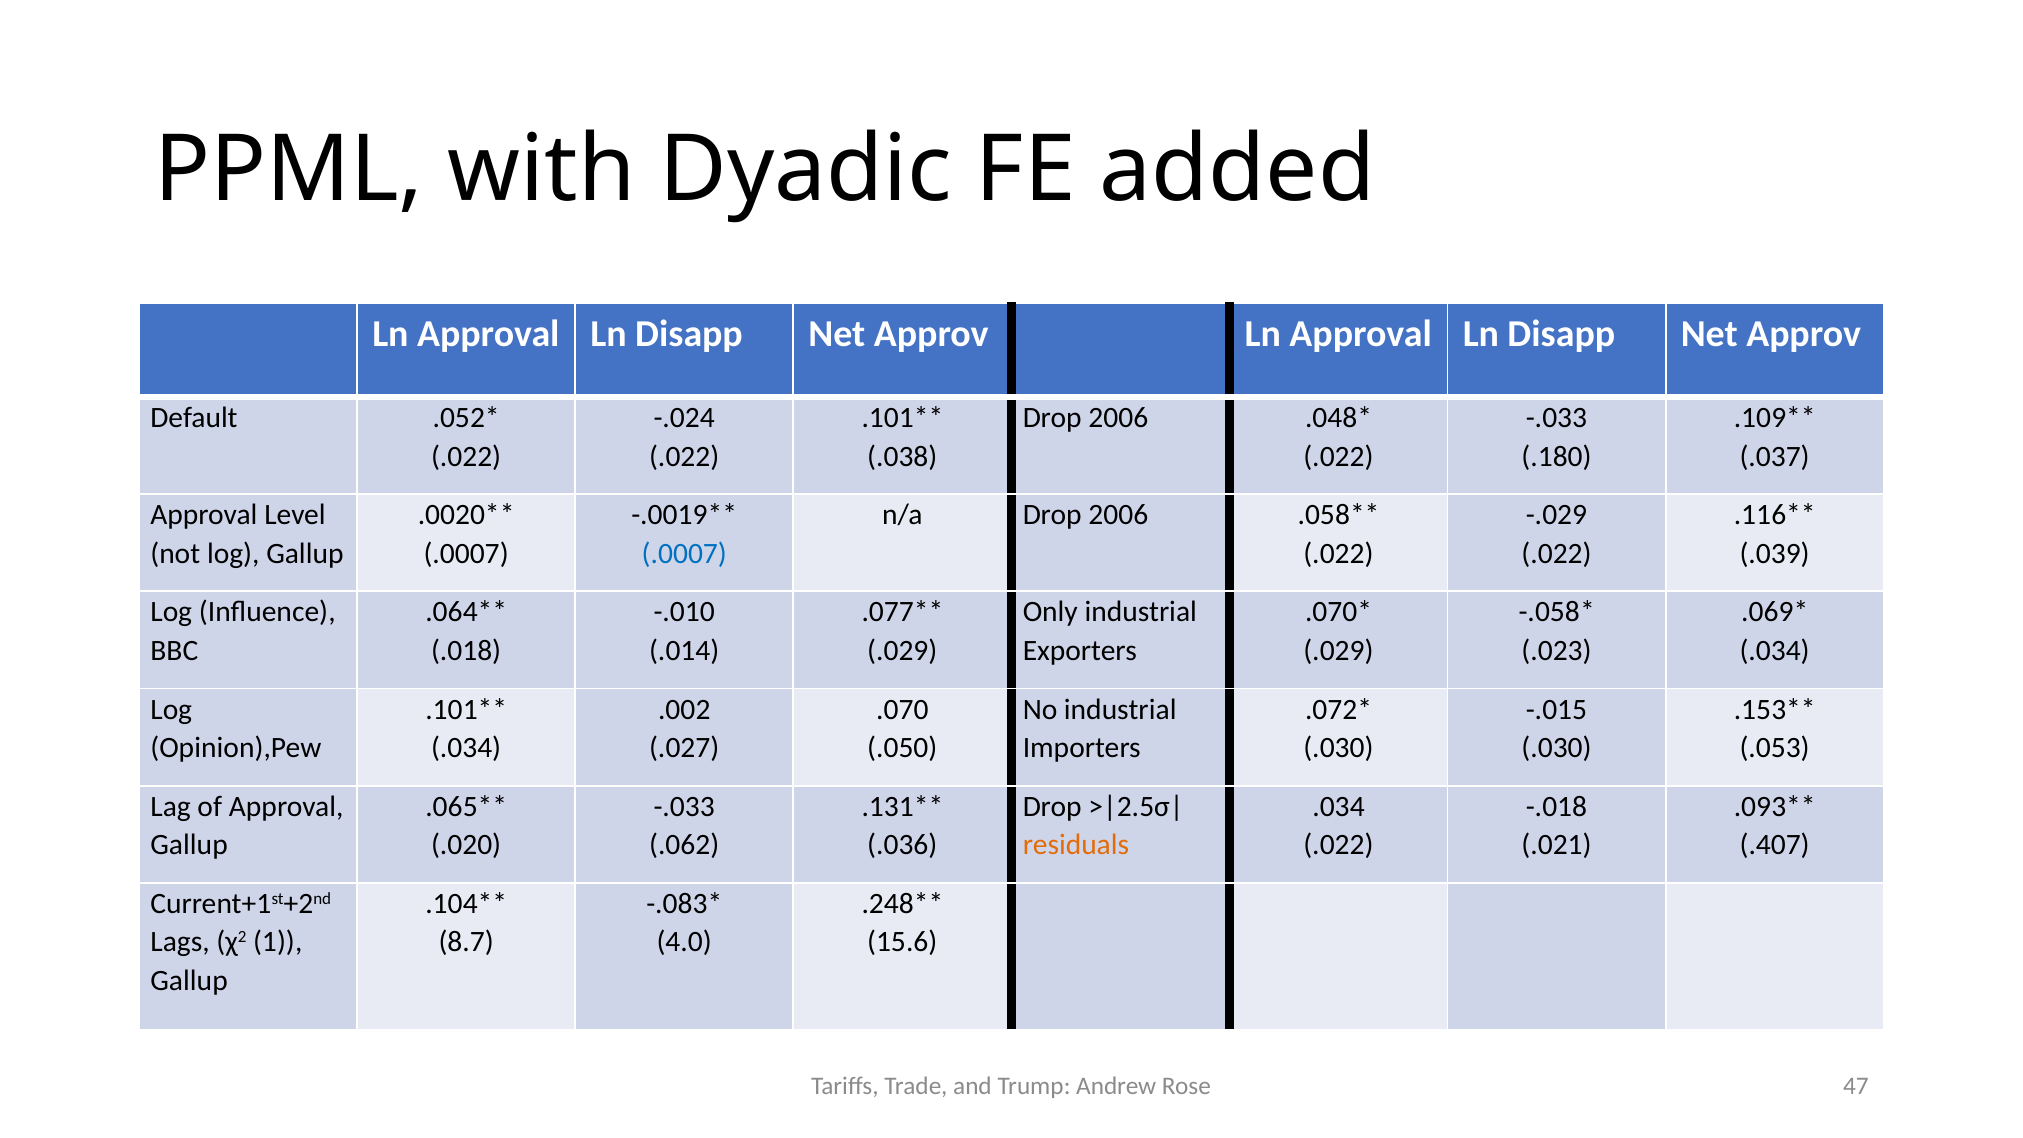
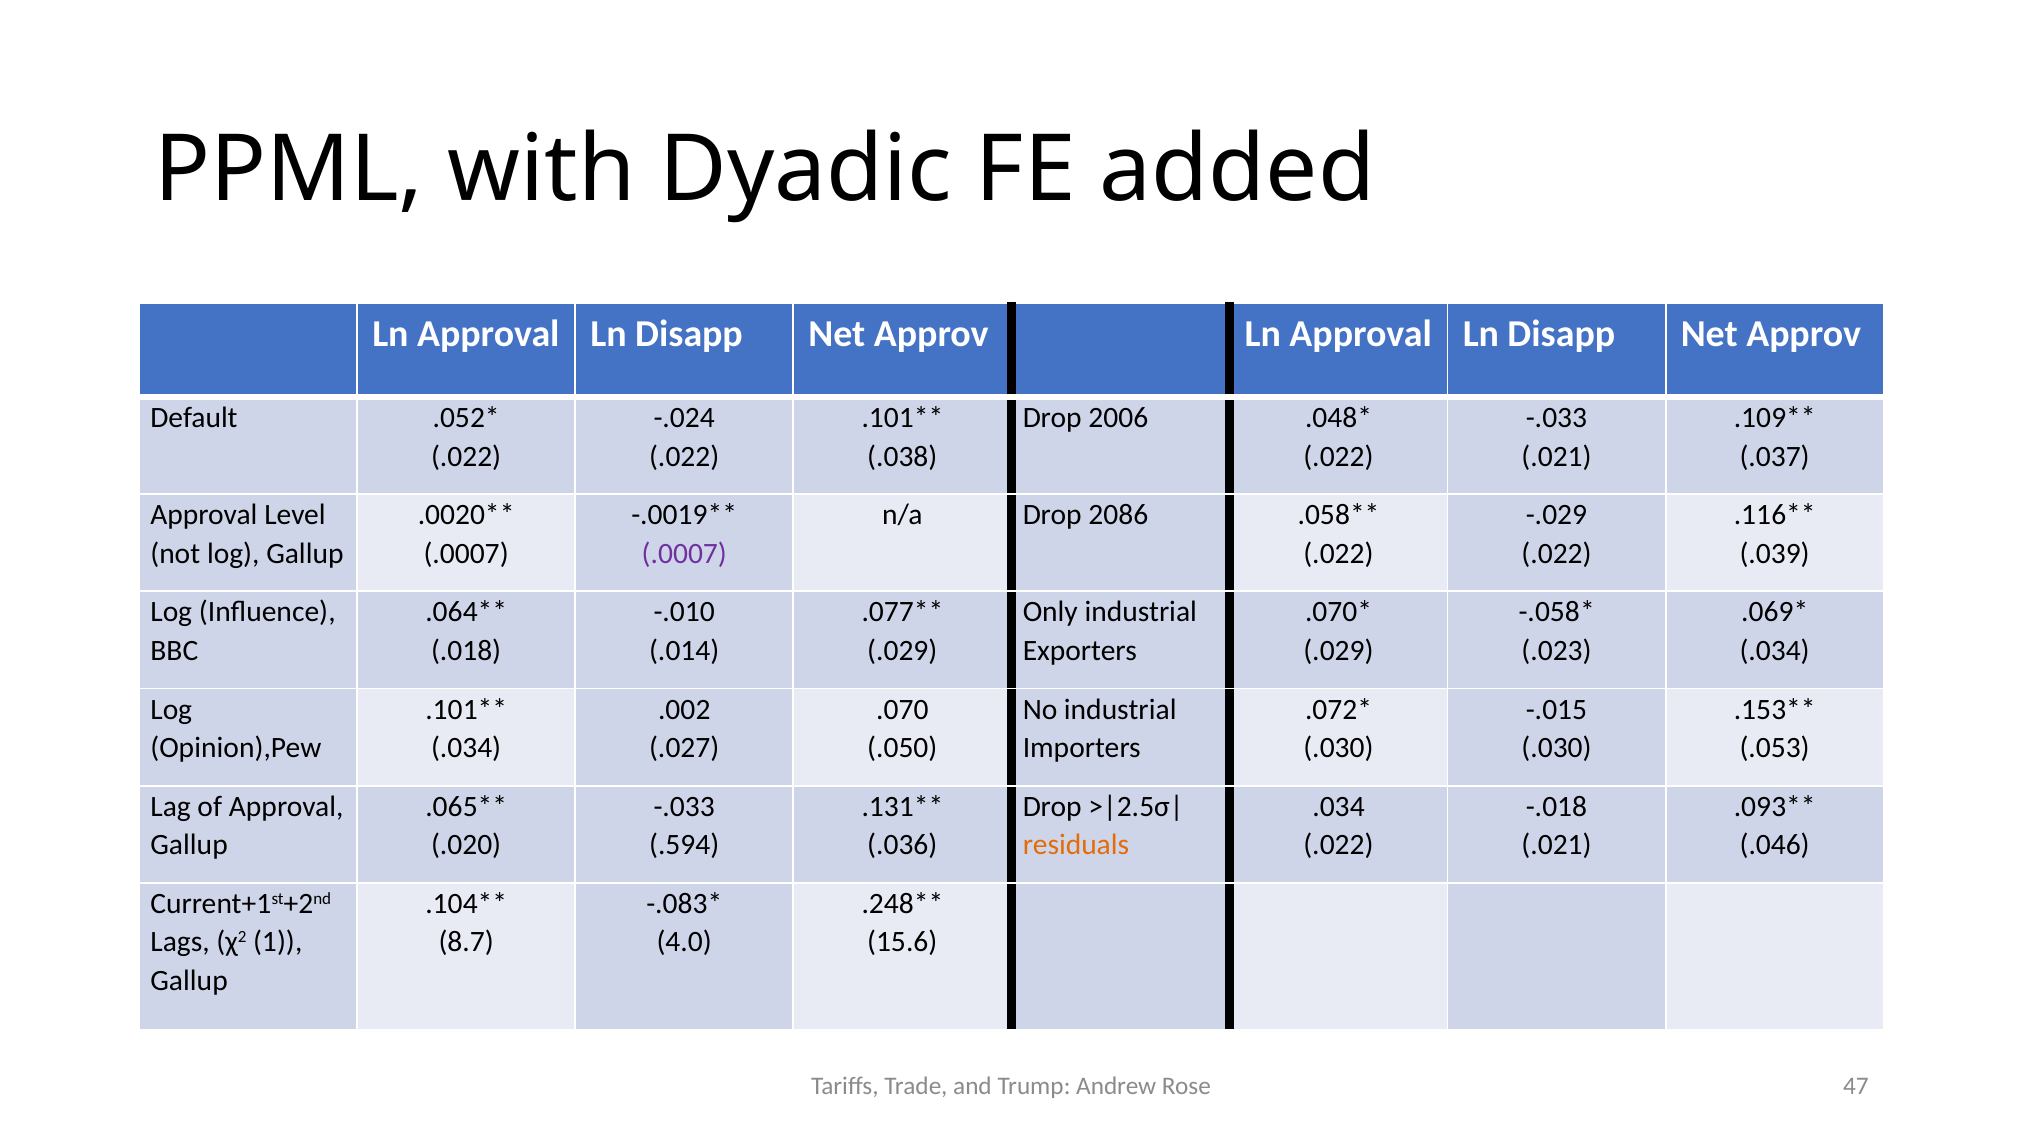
.180 at (1557, 456): .180 -> .021
n/a Drop 2006: 2006 -> 2086
.0007 at (684, 553) colour: blue -> purple
.062: .062 -> .594
.407: .407 -> .046
